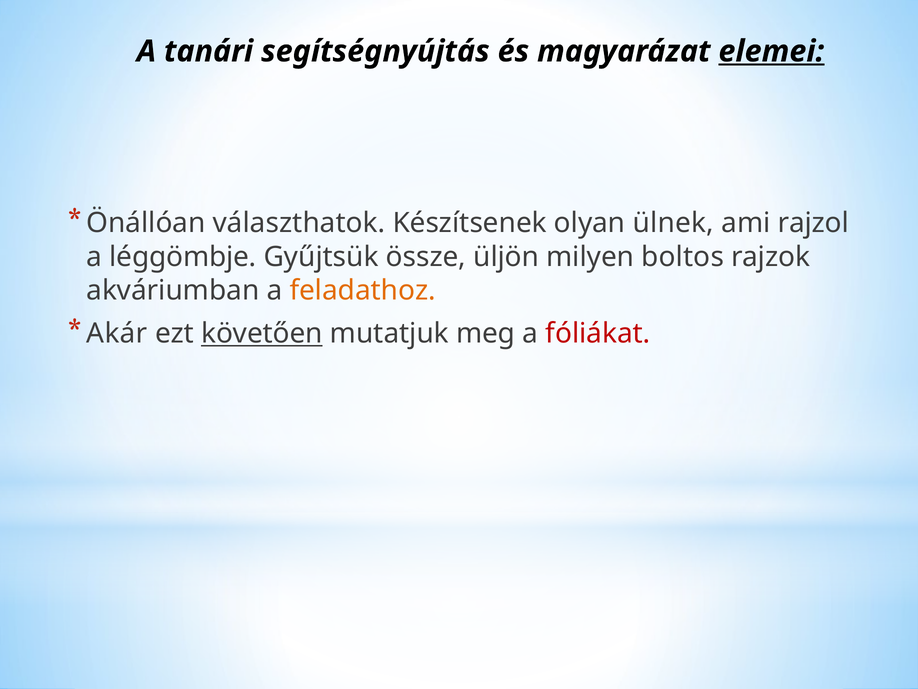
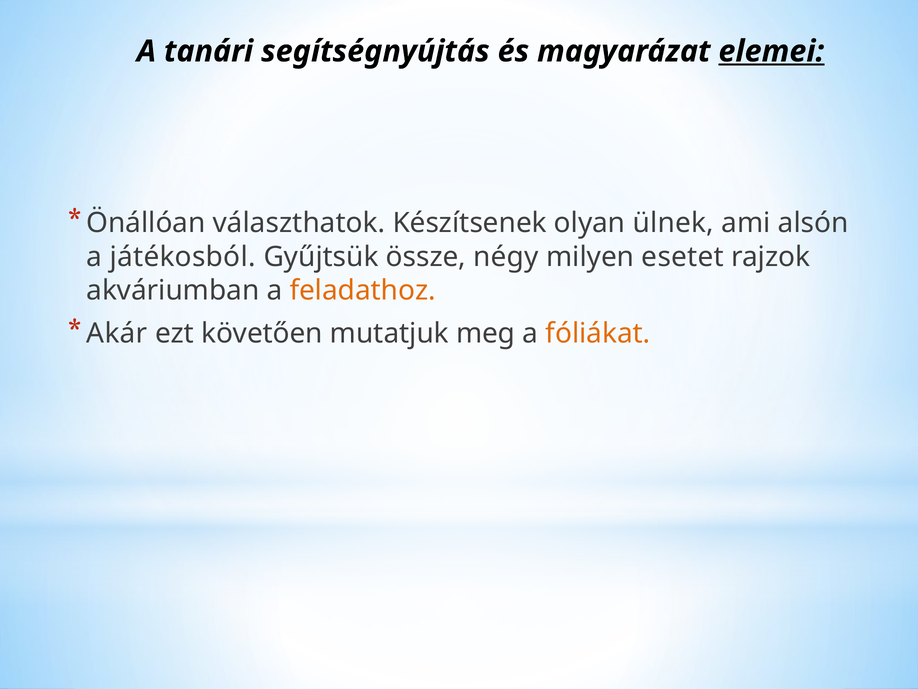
rajzol: rajzol -> alsón
léggömbje: léggömbje -> játékosból
üljön: üljön -> négy
boltos: boltos -> esetet
követően underline: present -> none
fóliákat colour: red -> orange
